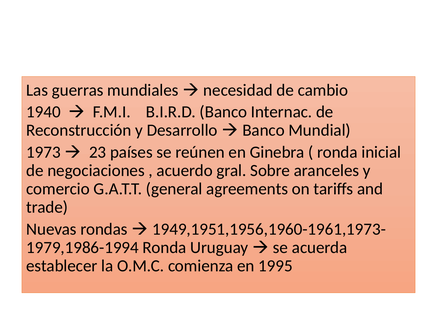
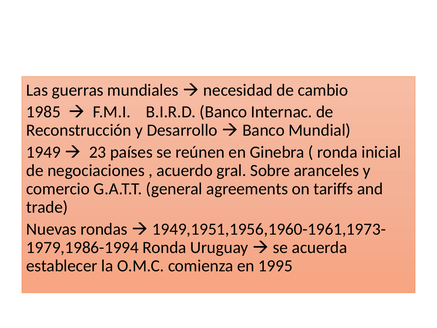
1940: 1940 -> 1985
1973: 1973 -> 1949
